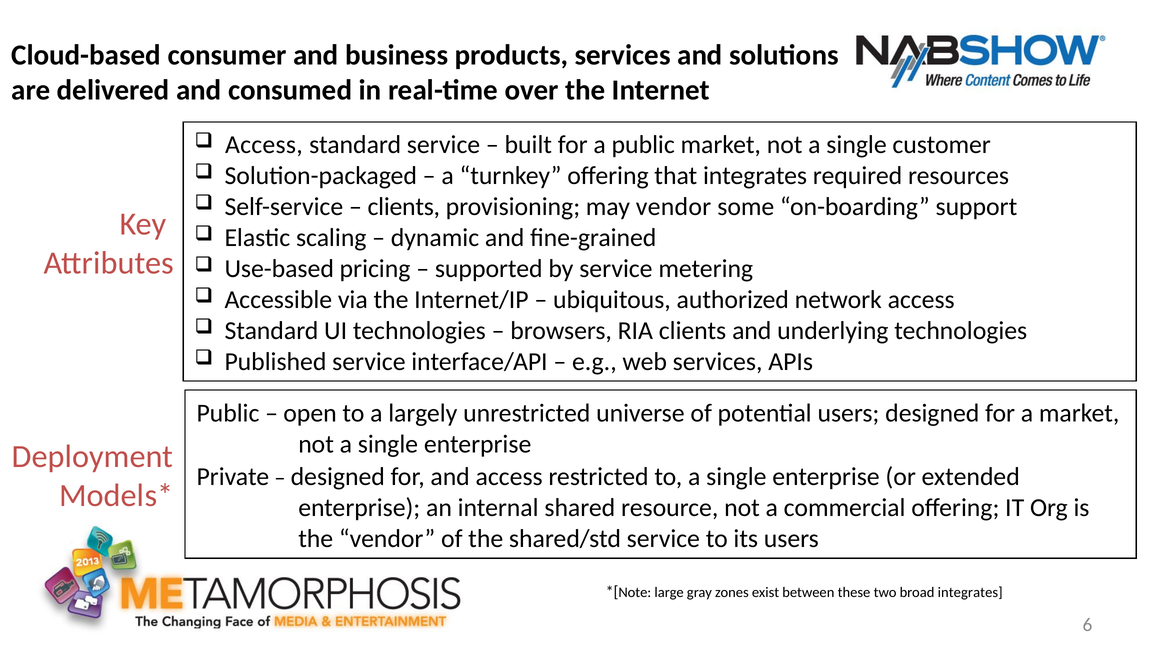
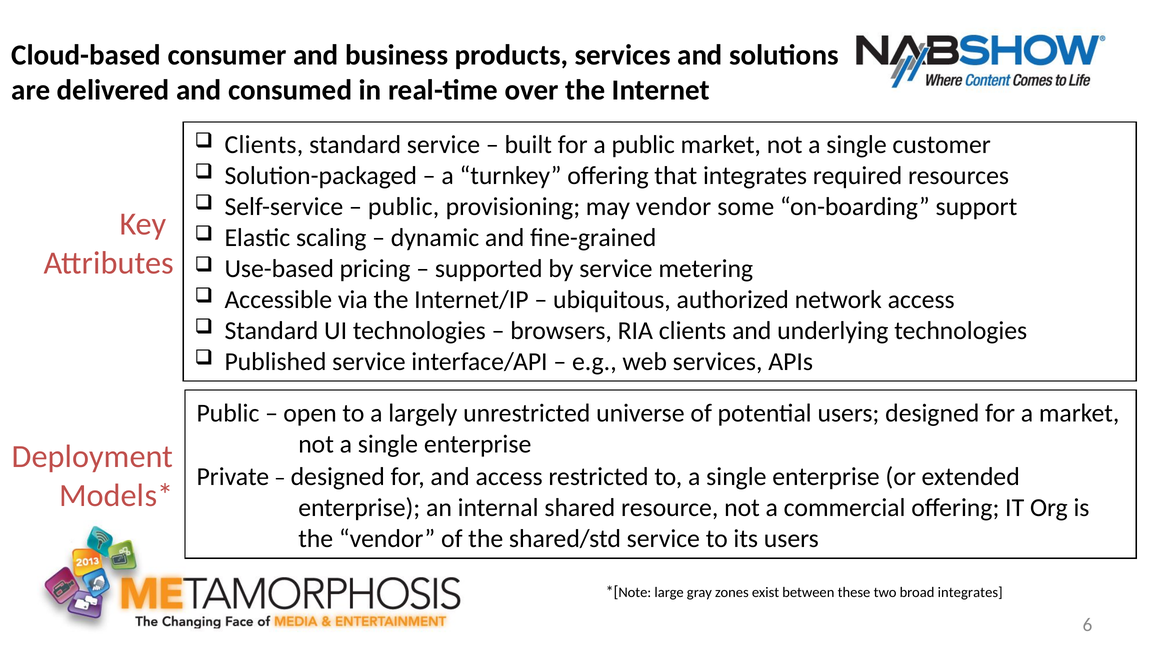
Access at (264, 145): Access -> Clients
clients at (404, 207): clients -> public
